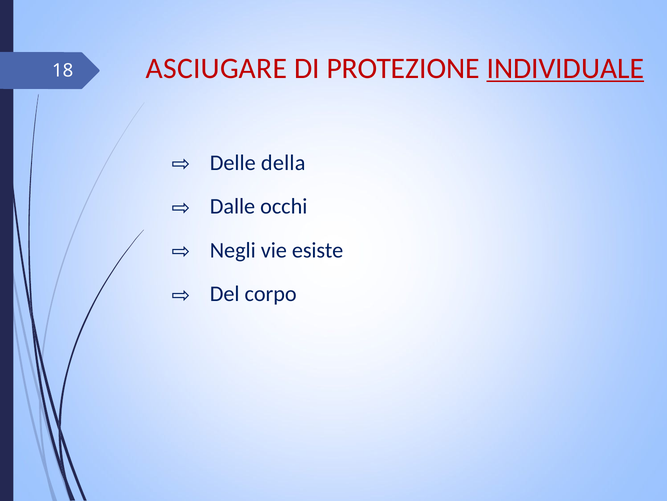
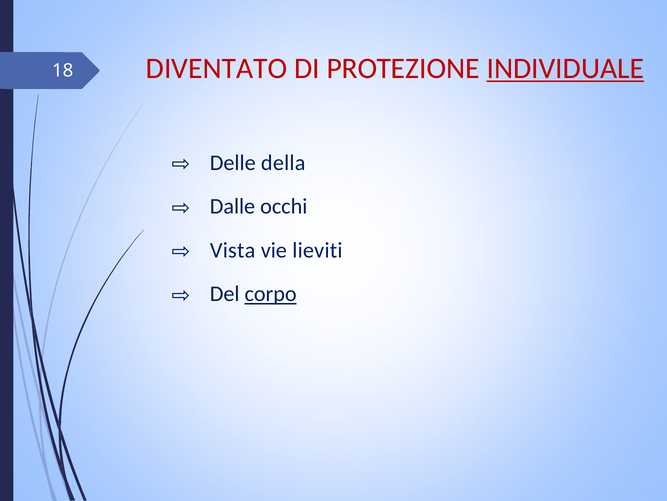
ASCIUGARE: ASCIUGARE -> DIVENTATO
Negli: Negli -> Vista
esiste: esiste -> lieviti
corpo underline: none -> present
